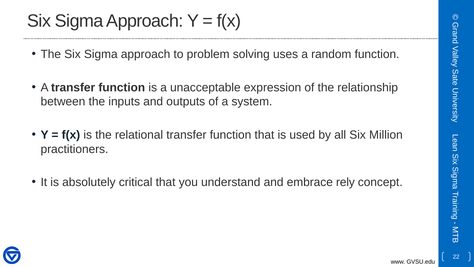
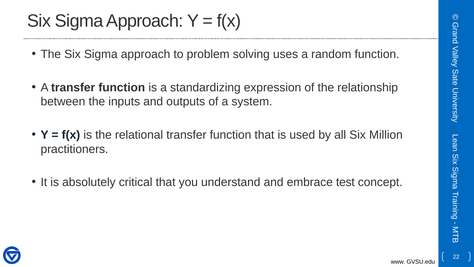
unacceptable: unacceptable -> standardizing
rely: rely -> test
